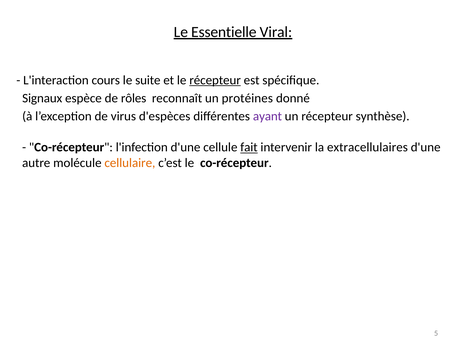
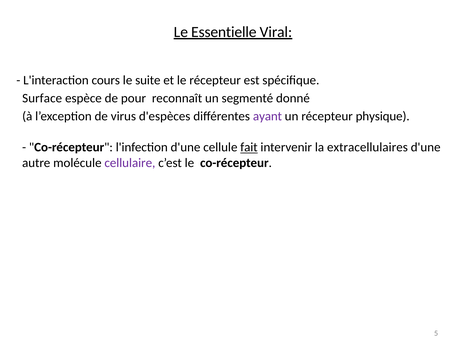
récepteur at (215, 80) underline: present -> none
Signaux: Signaux -> Surface
rôles: rôles -> pour
protéines: protéines -> segmenté
synthèse: synthèse -> physique
cellulaire colour: orange -> purple
